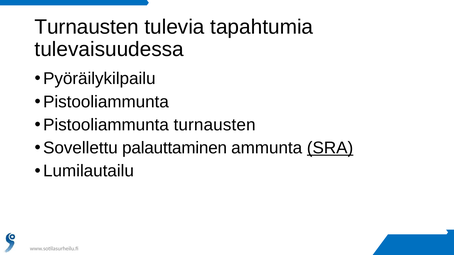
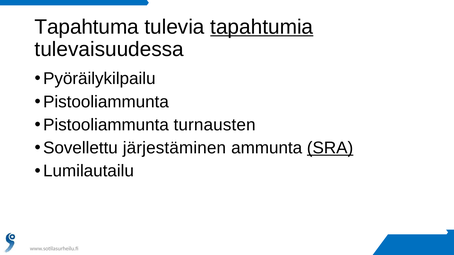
Turnausten at (87, 27): Turnausten -> Tapahtuma
tapahtumia underline: none -> present
palauttaminen: palauttaminen -> järjestäminen
